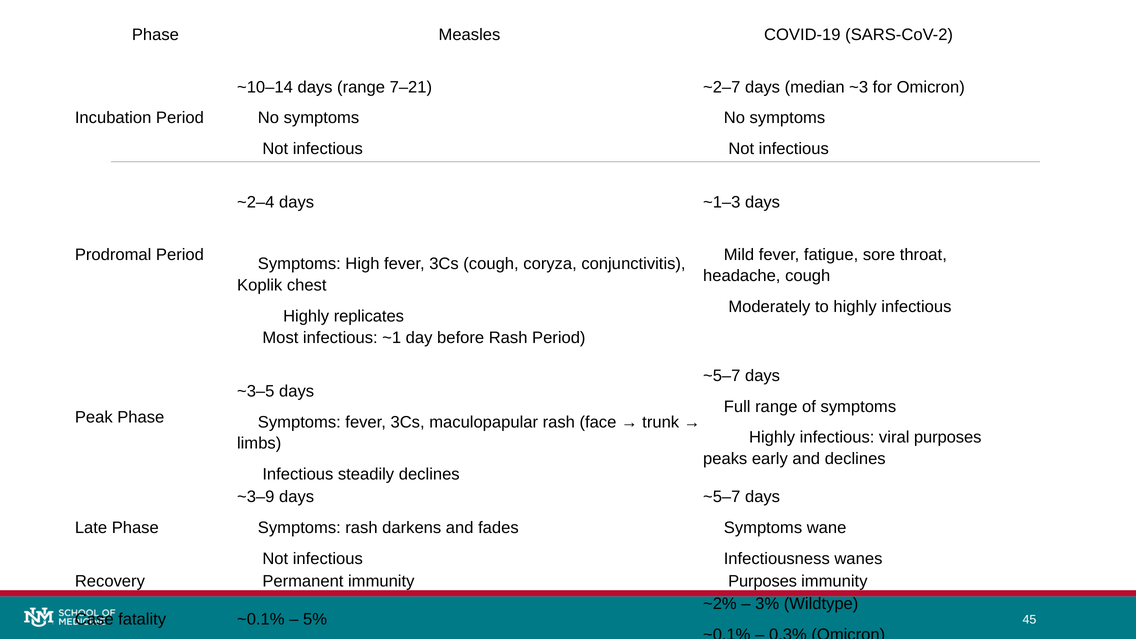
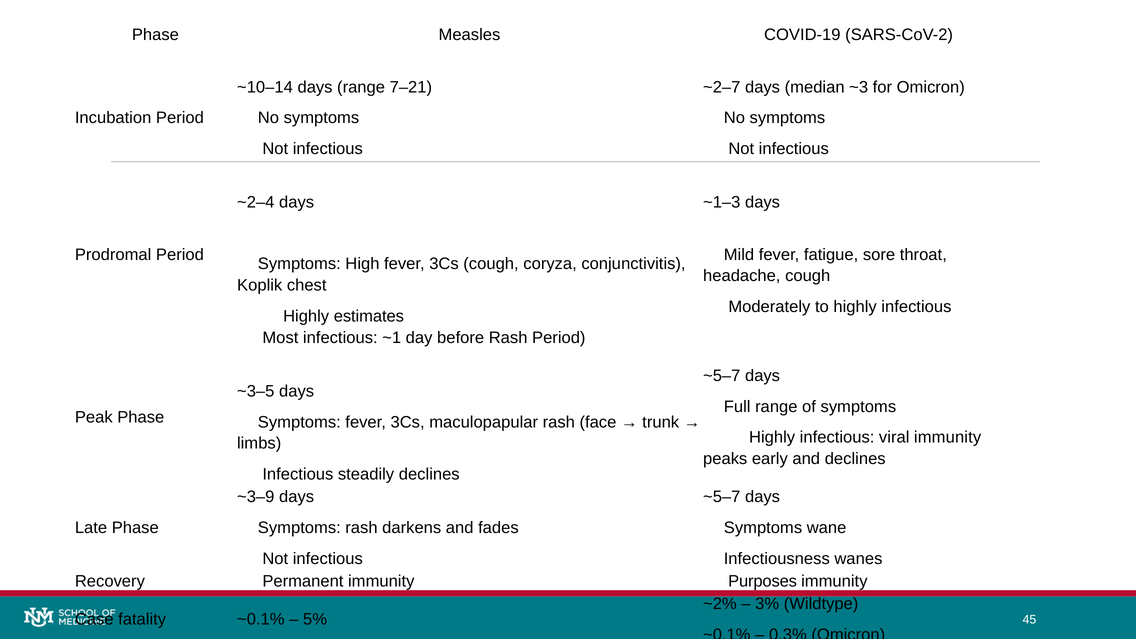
replicates: replicates -> estimates
viral purposes: purposes -> immunity
